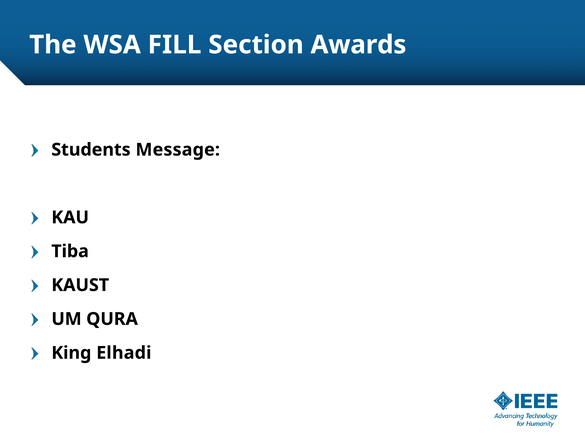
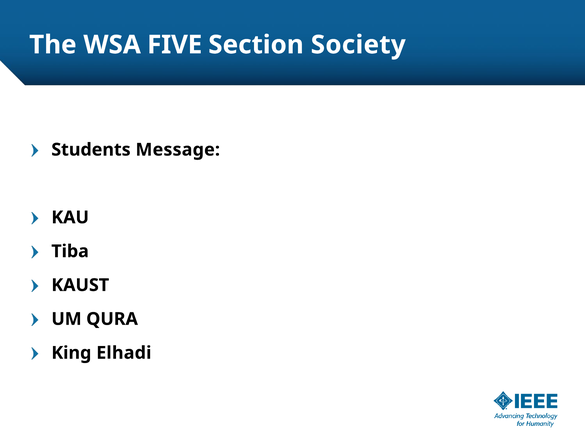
FILL: FILL -> FIVE
Awards: Awards -> Society
